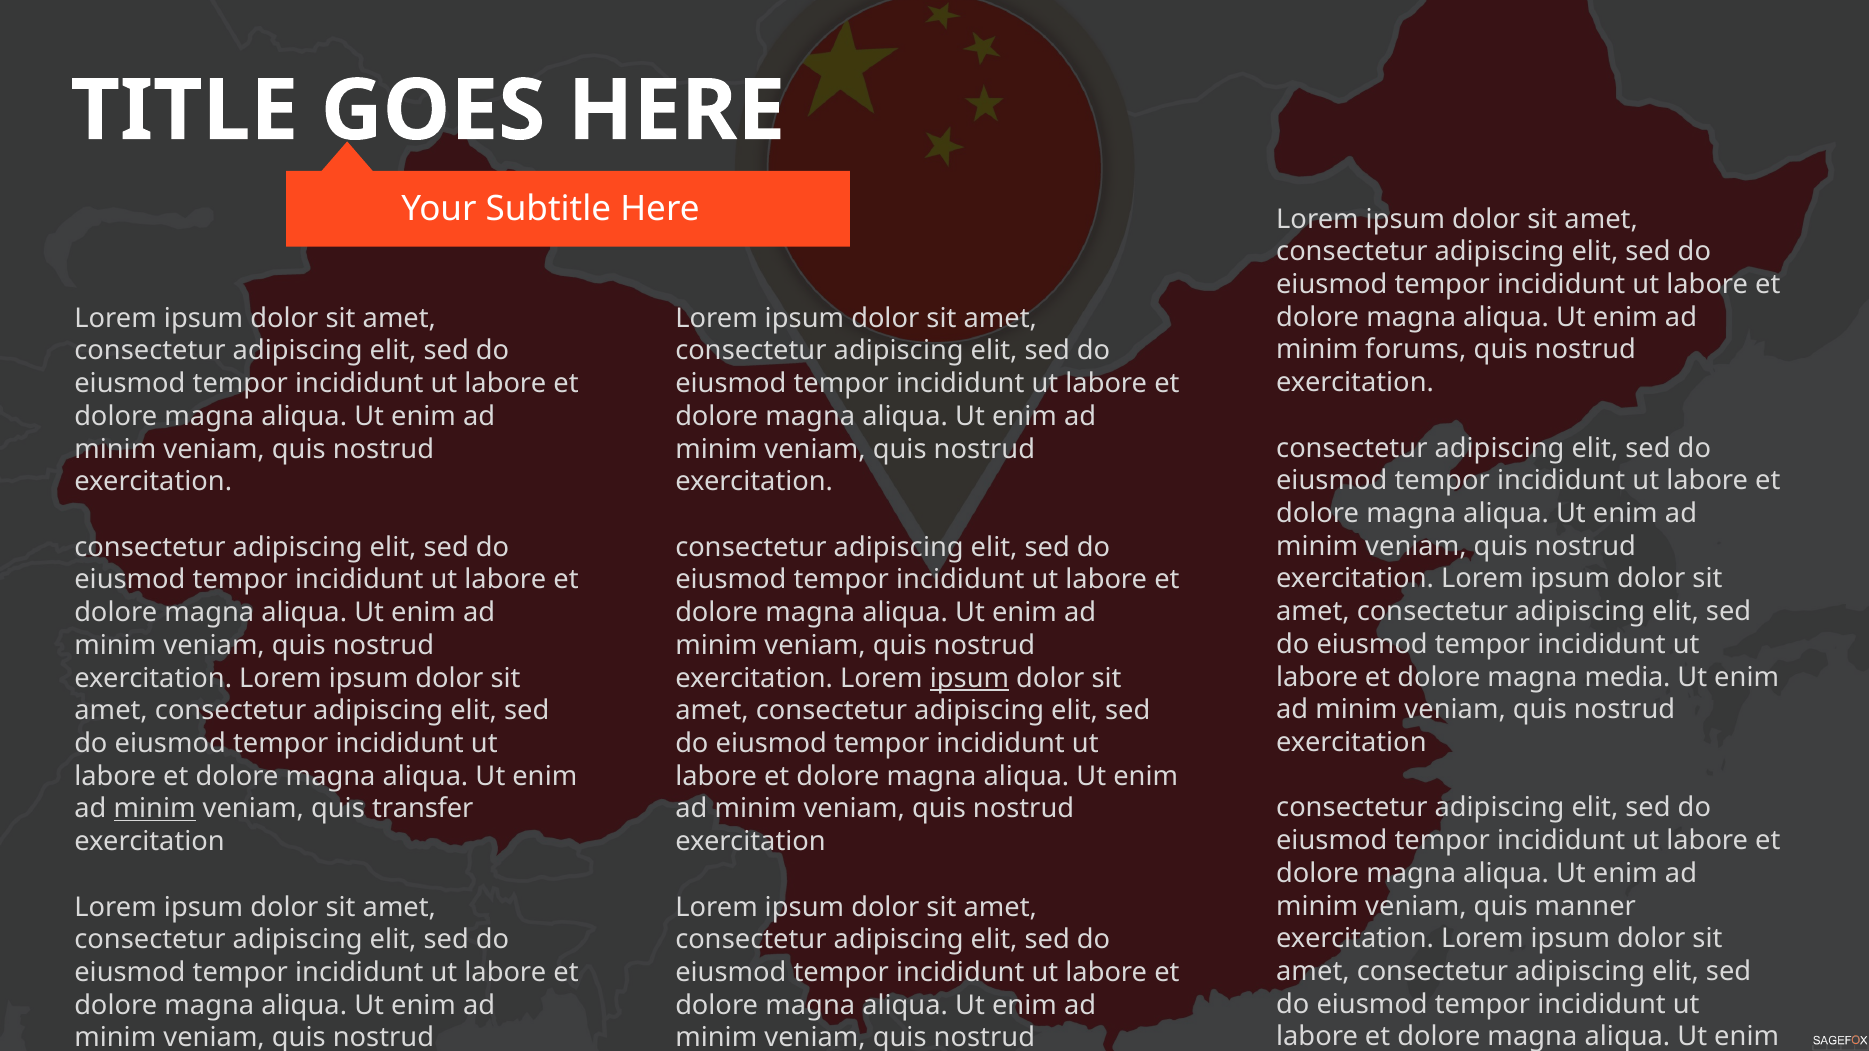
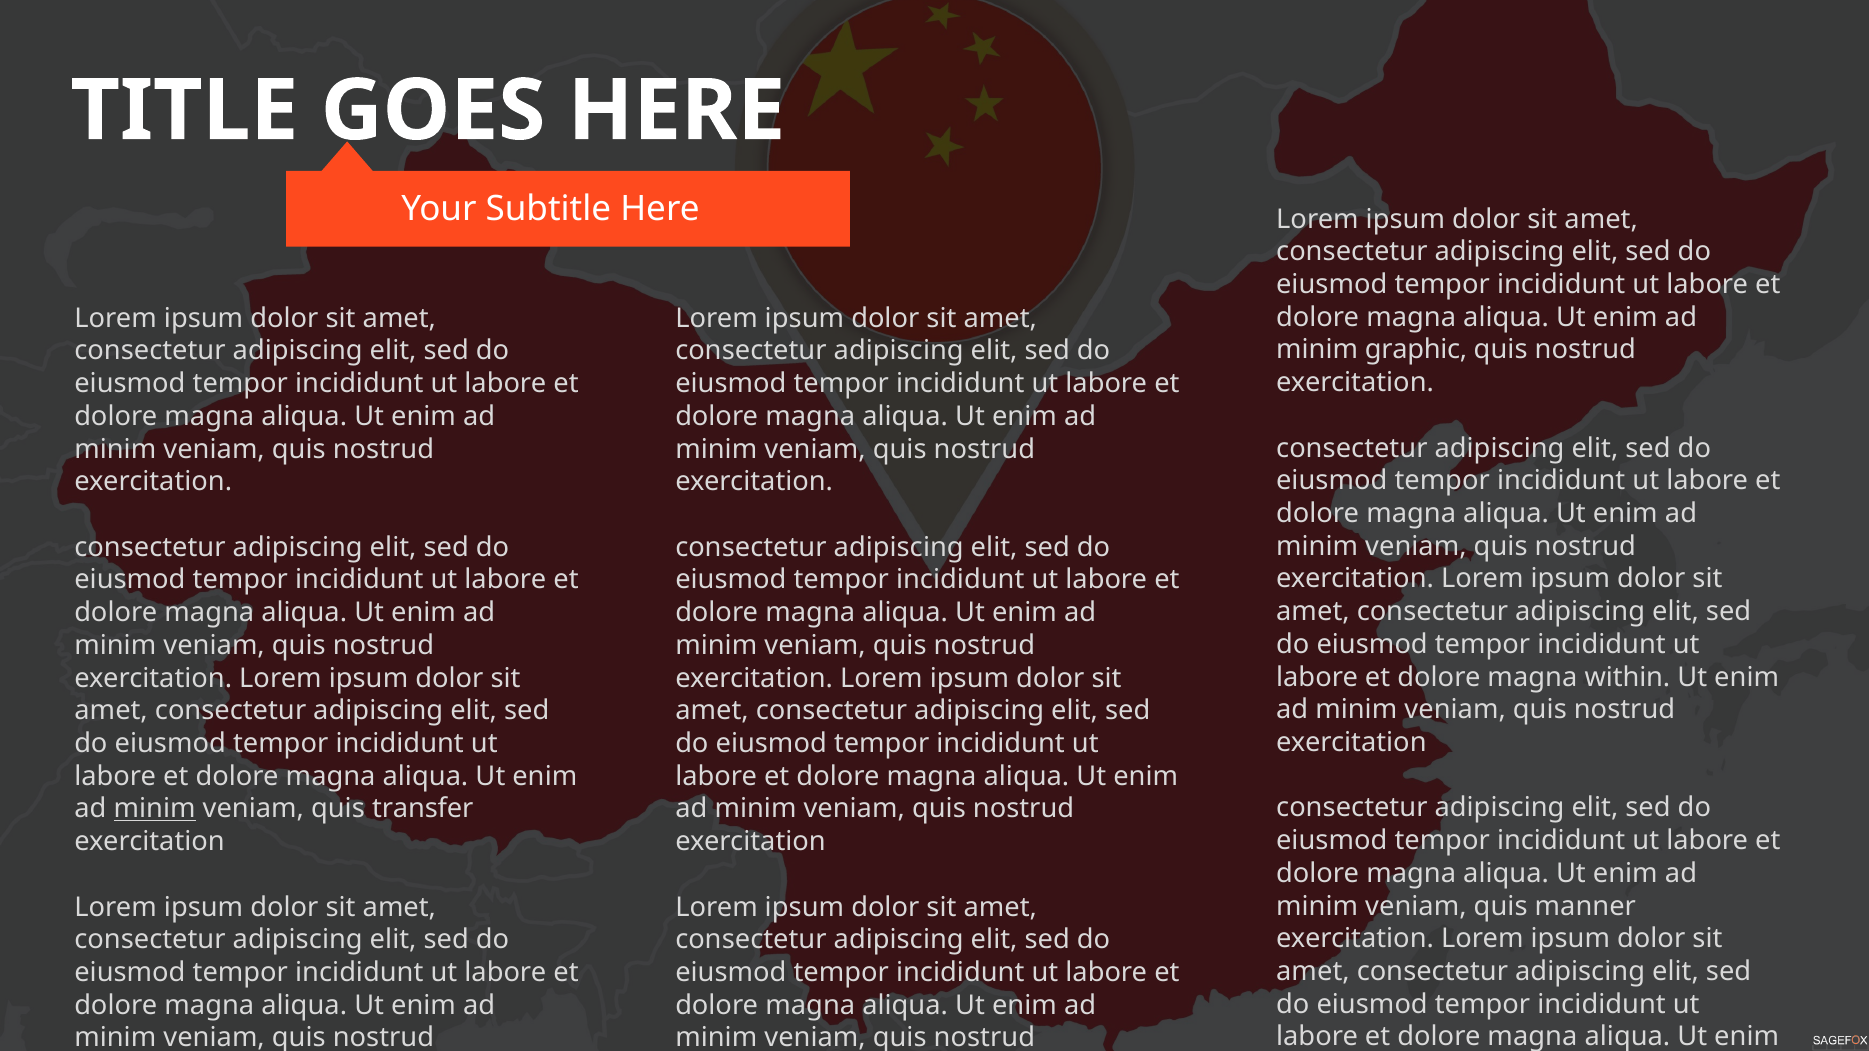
forums: forums -> graphic
media: media -> within
ipsum at (969, 678) underline: present -> none
